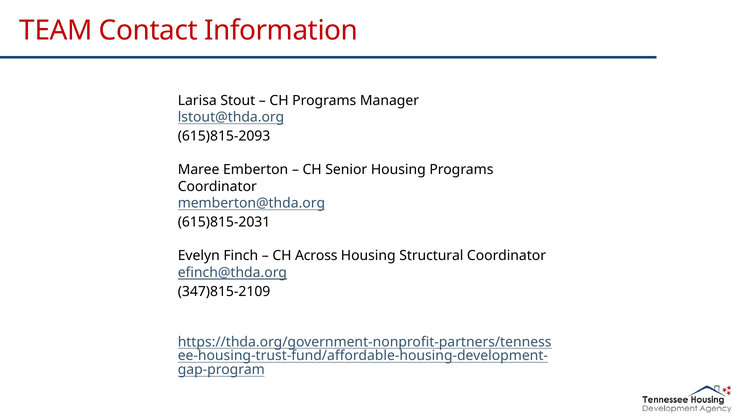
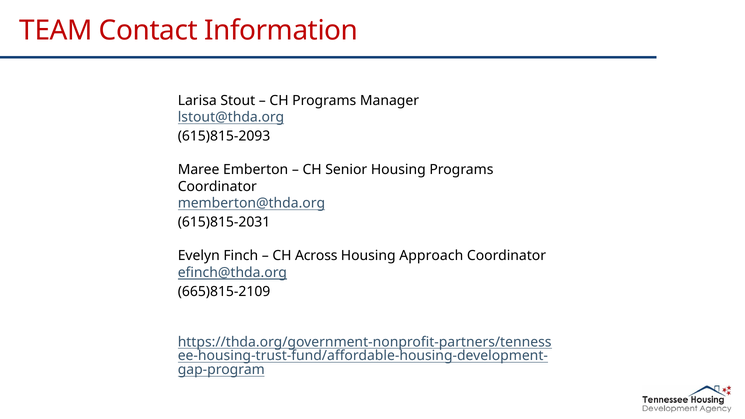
Structural: Structural -> Approach
347)815-2109: 347)815-2109 -> 665)815-2109
